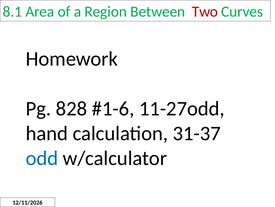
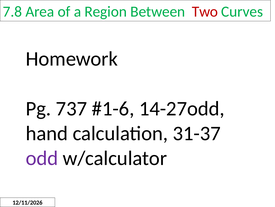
8.1: 8.1 -> 7.8
828: 828 -> 737
11-27odd: 11-27odd -> 14-27odd
odd colour: blue -> purple
